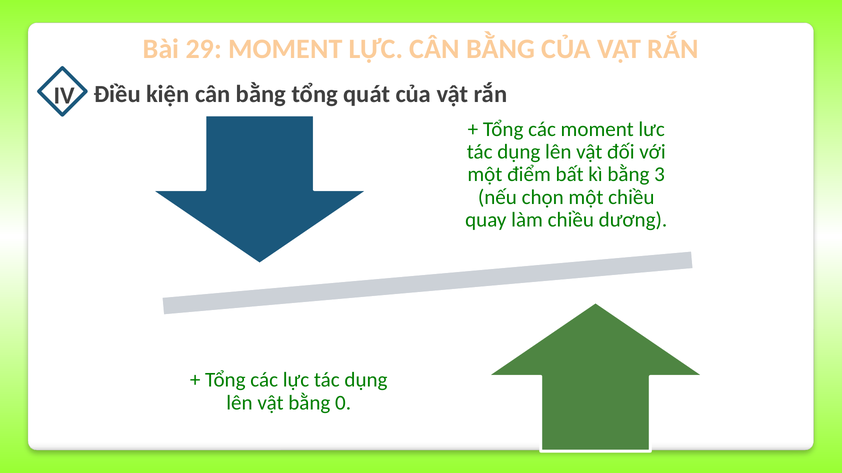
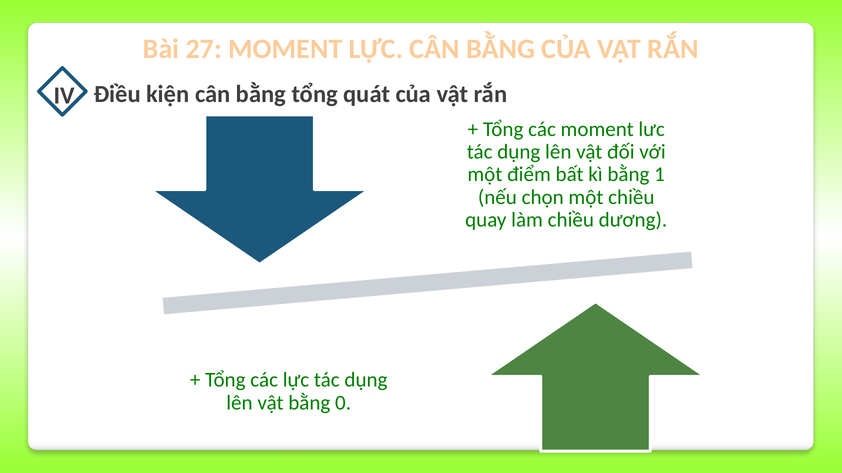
29: 29 -> 27
3: 3 -> 1
